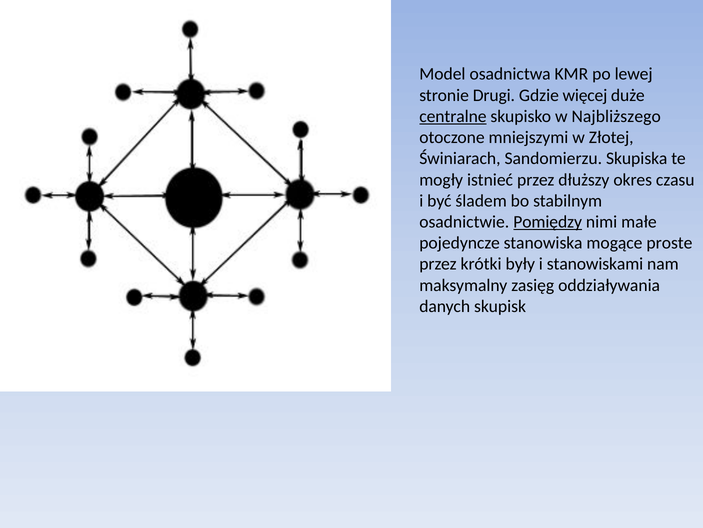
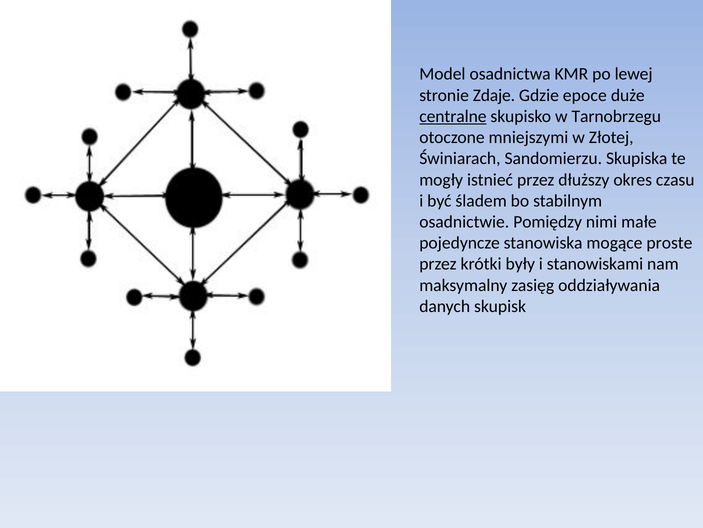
Drugi: Drugi -> Zdaje
więcej: więcej -> epoce
Najbliższego: Najbliższego -> Tarnobrzegu
Pomiędzy underline: present -> none
